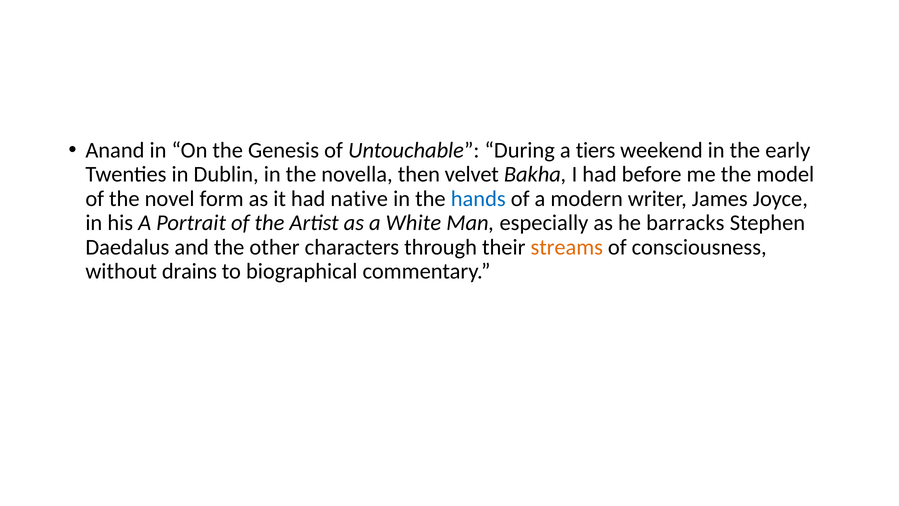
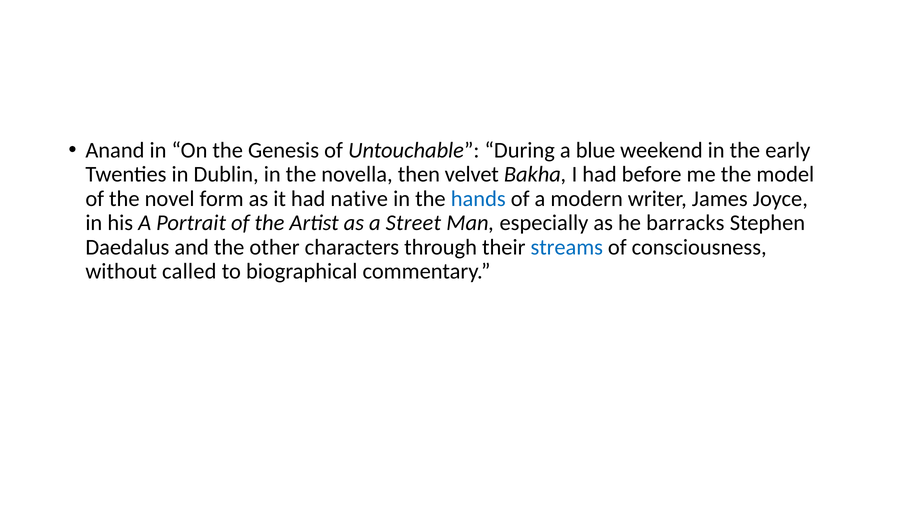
tiers: tiers -> blue
White: White -> Street
streams colour: orange -> blue
drains: drains -> called
